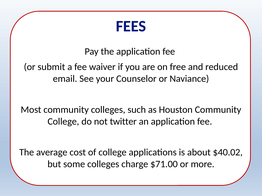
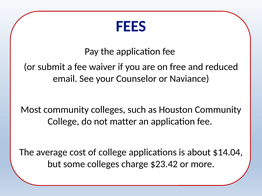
twitter: twitter -> matter
$40.02: $40.02 -> $14.04
$71.00: $71.00 -> $23.42
